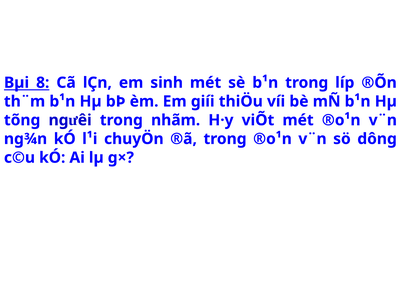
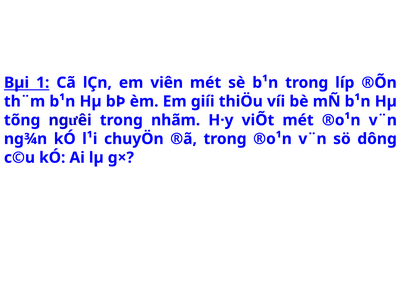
8: 8 -> 1
sinh: sinh -> viên
